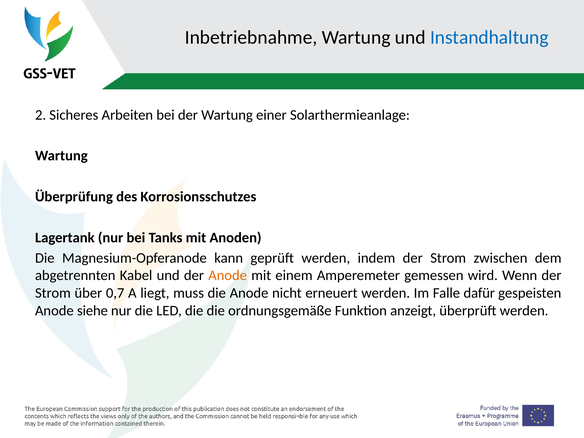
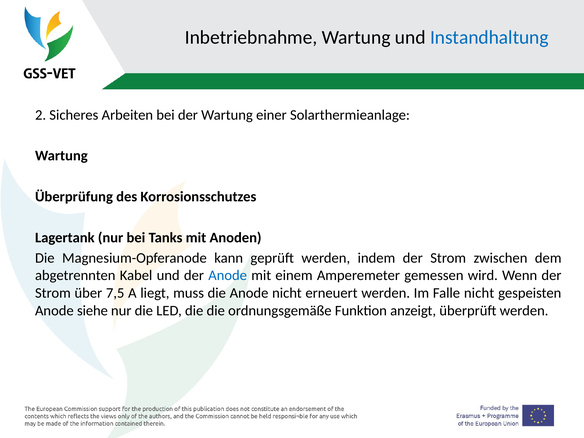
Anode at (228, 276) colour: orange -> blue
0,7: 0,7 -> 7,5
Falle dafür: dafür -> nicht
